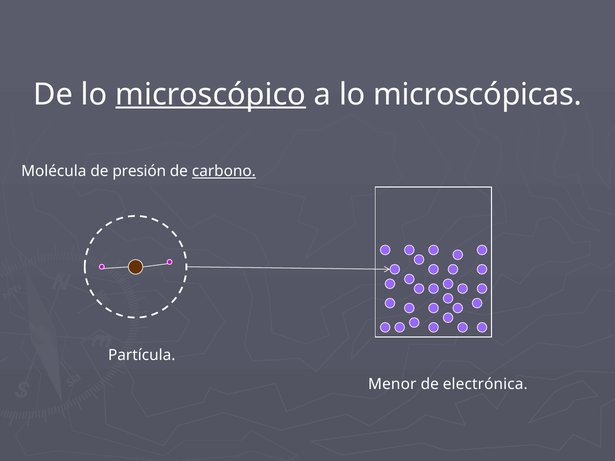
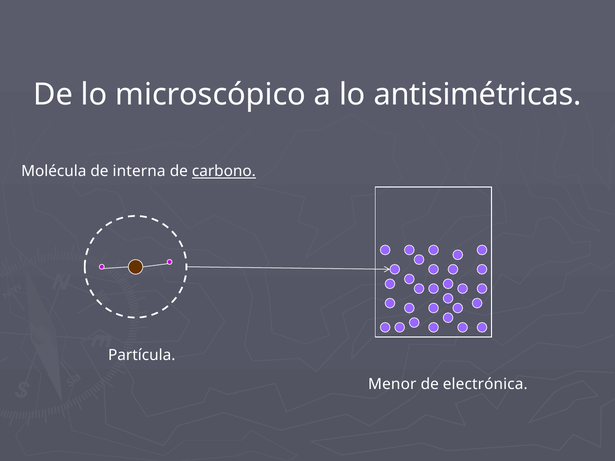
microscópico underline: present -> none
microscópicas: microscópicas -> antisimétricas
presión: presión -> interna
